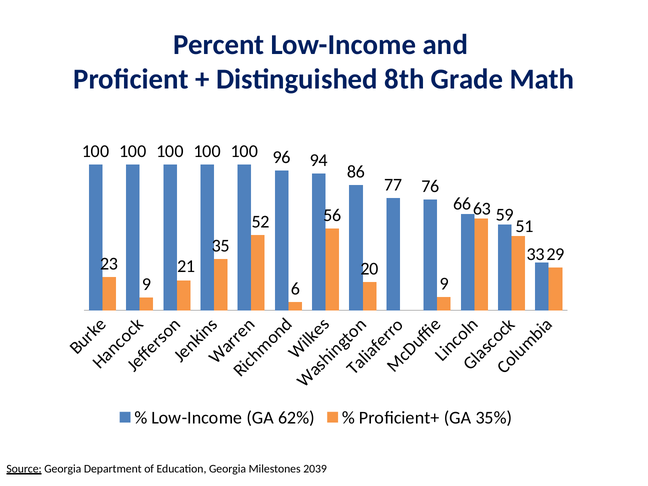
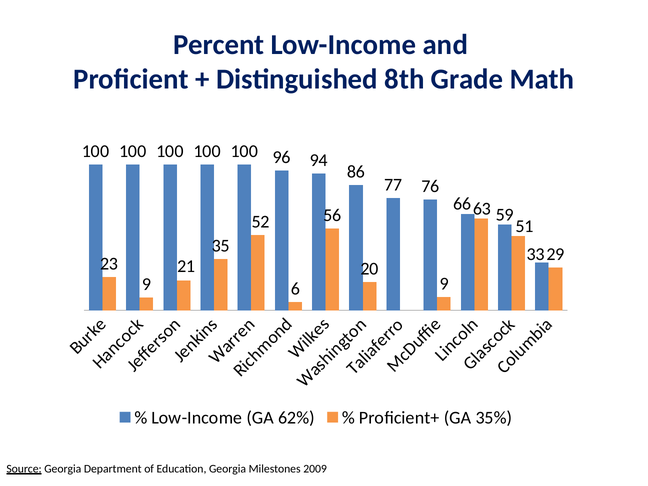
2039: 2039 -> 2009
